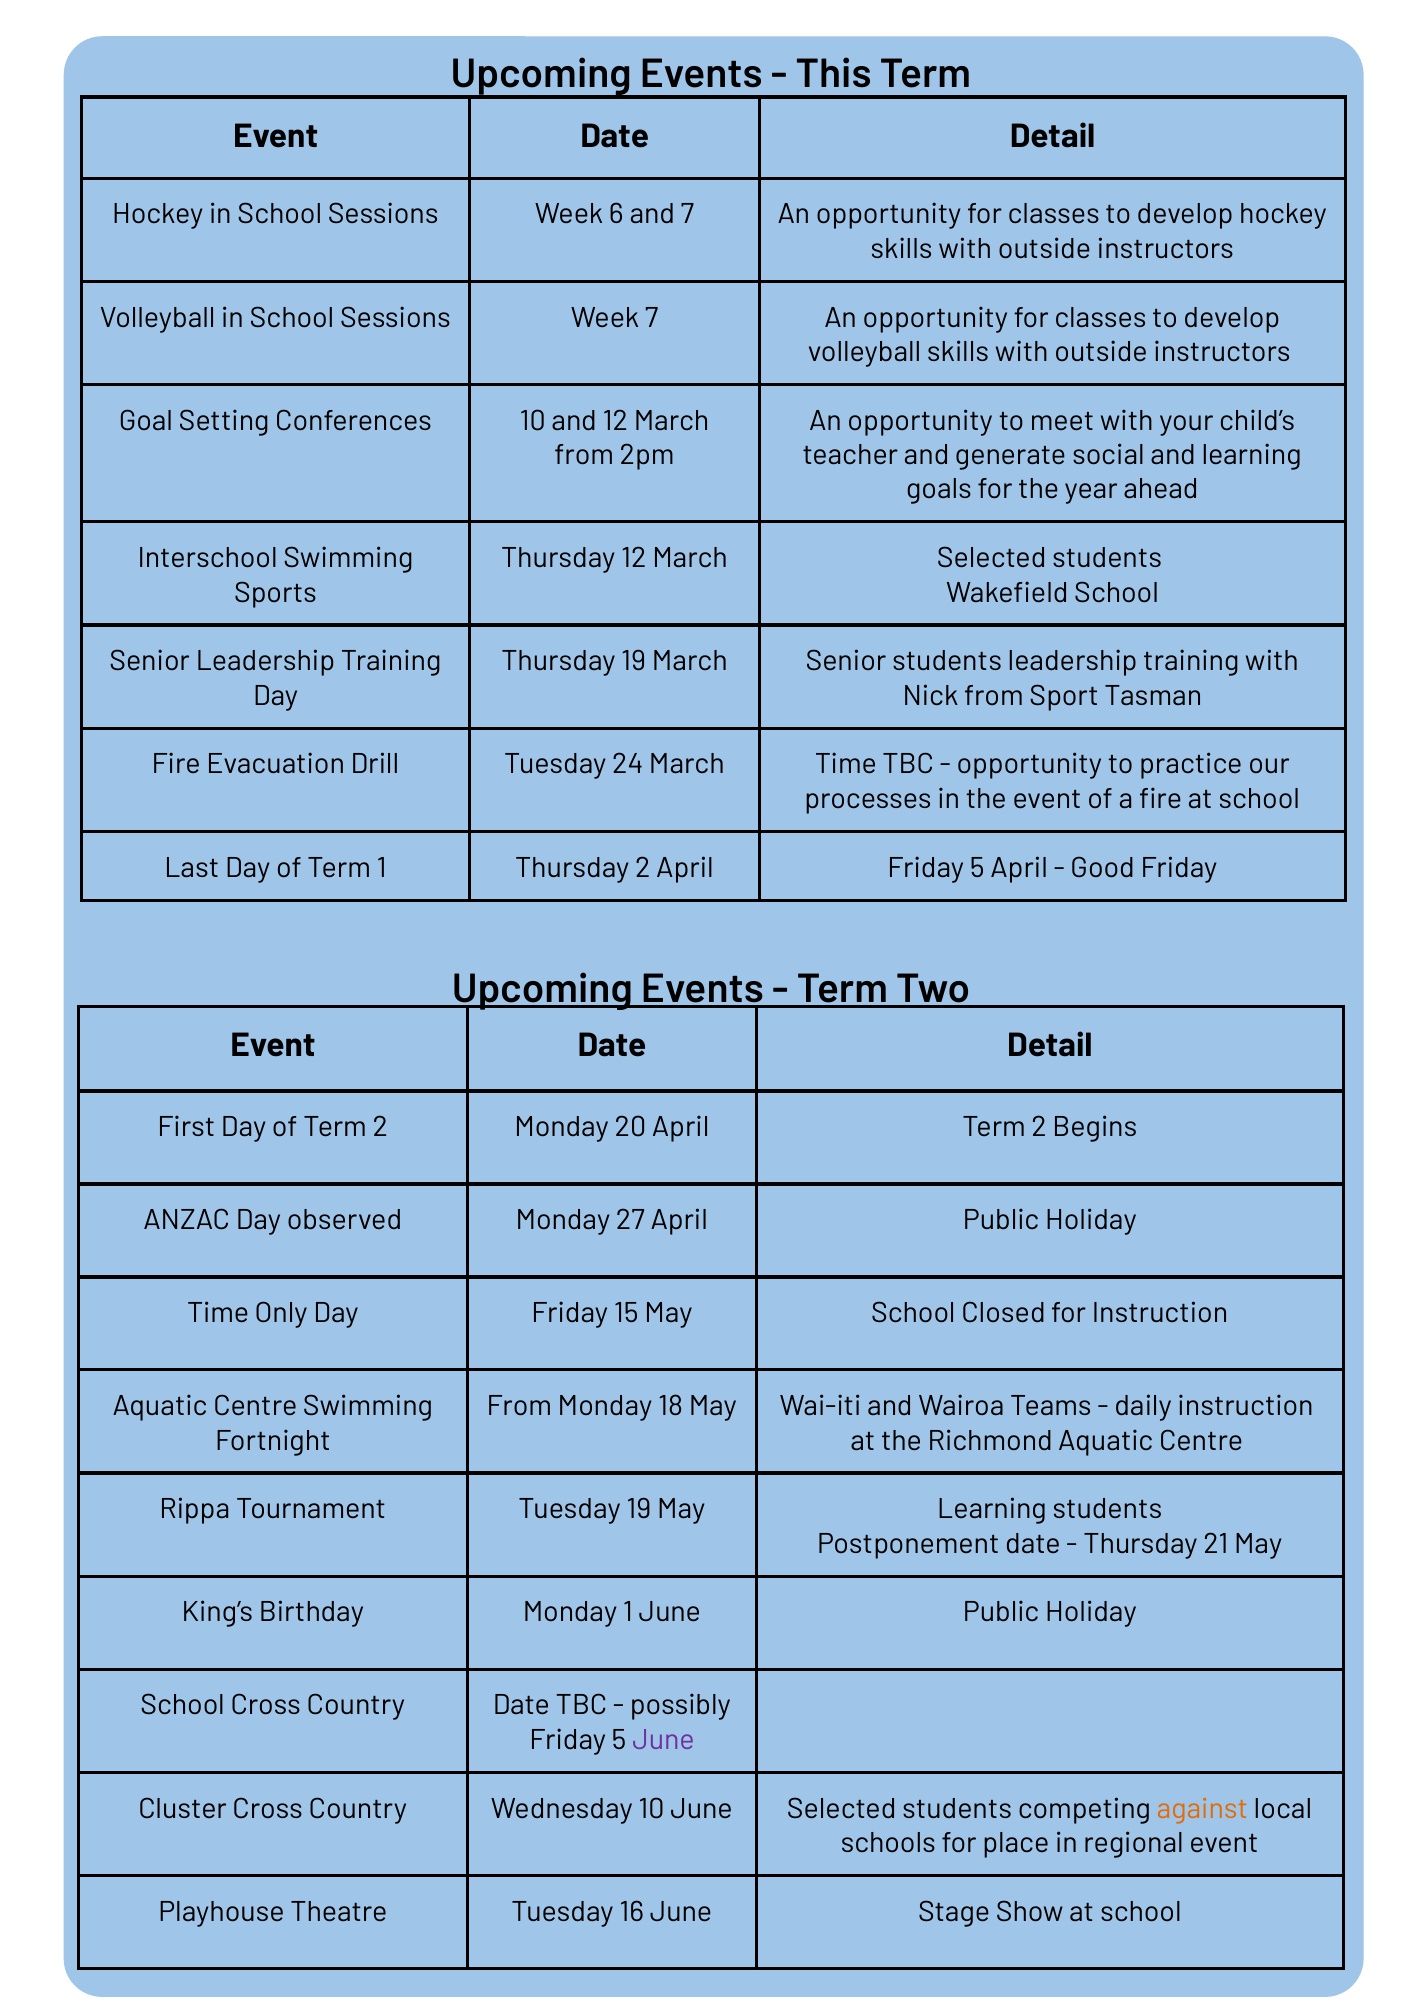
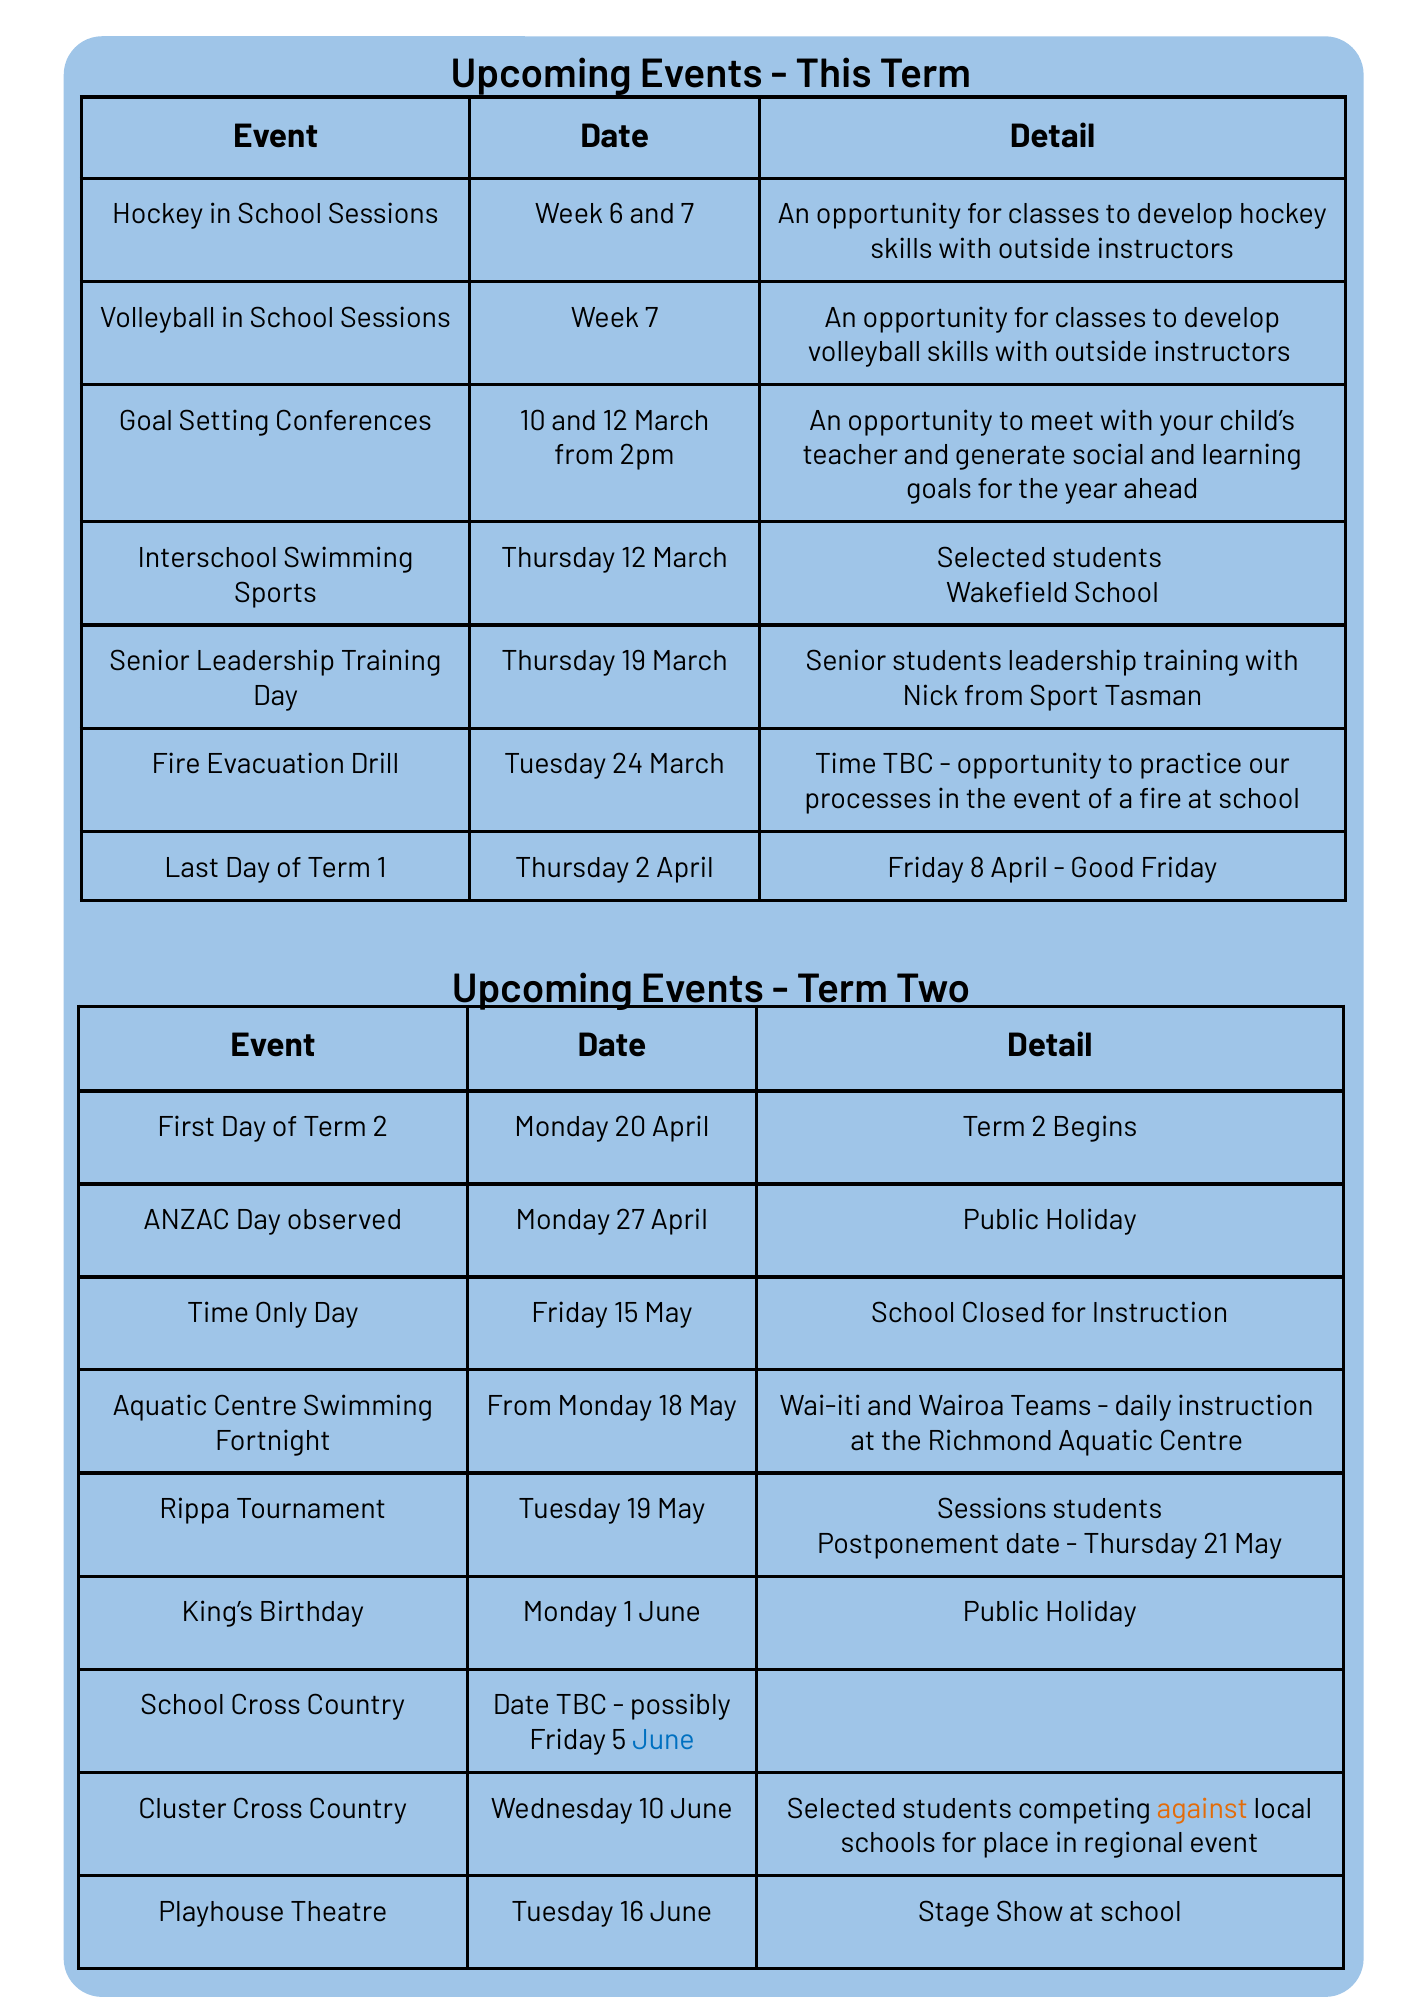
April Friday 5: 5 -> 8
May Learning: Learning -> Sessions
June at (663, 1740) colour: purple -> blue
